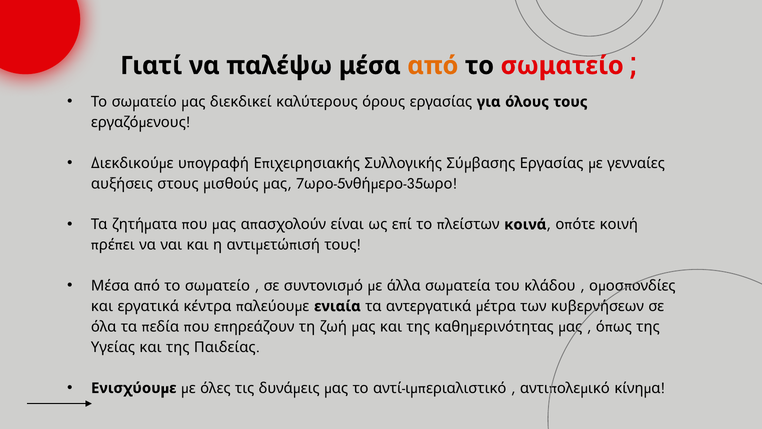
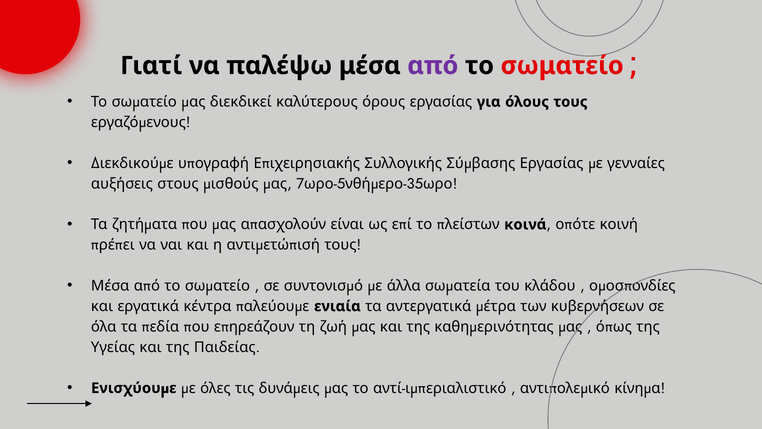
από colour: orange -> purple
